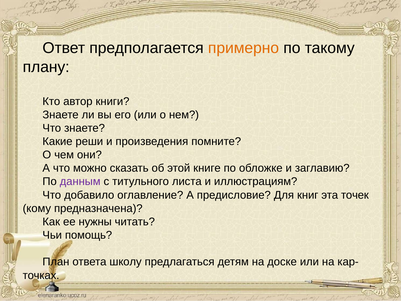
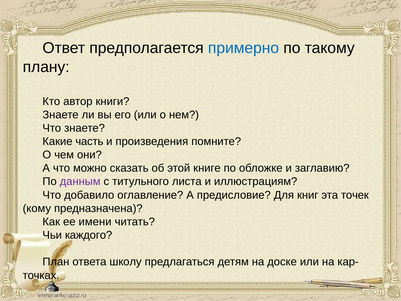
примерно colour: orange -> blue
реши: реши -> часть
нужны: нужны -> имени
помощь: помощь -> каждого
